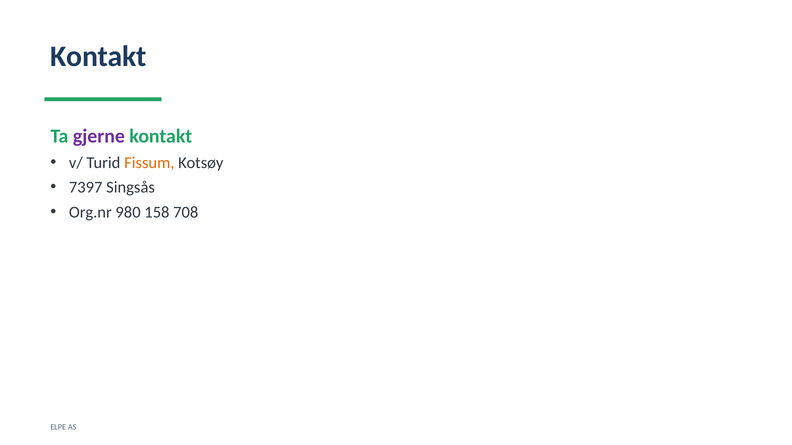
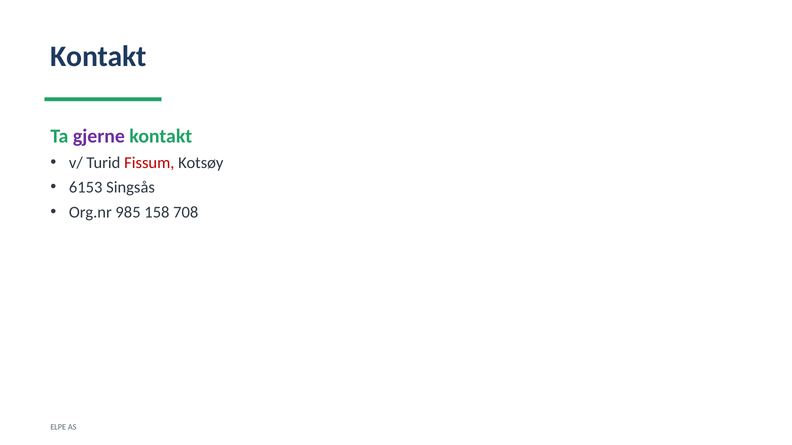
Fissum colour: orange -> red
7397: 7397 -> 6153
980: 980 -> 985
